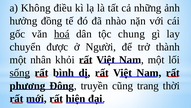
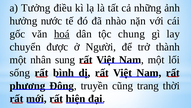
Không: Không -> Tưởng
đồng: đồng -> nước
khỏi: khỏi -> sung
sống underline: present -> none
